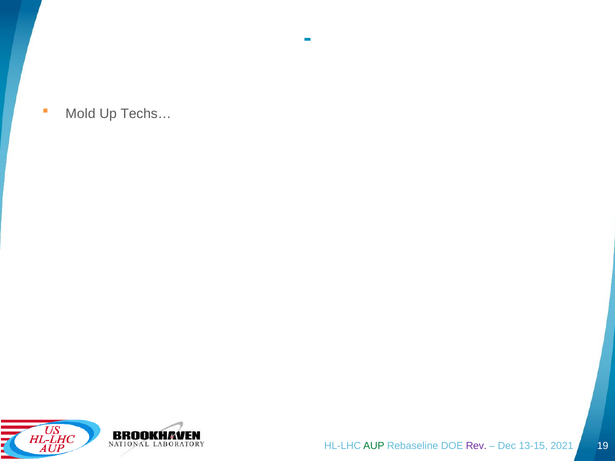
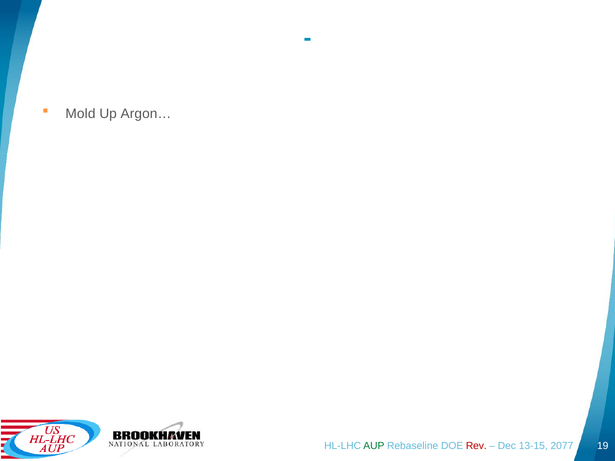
Techs…: Techs… -> Argon…
Rev colour: purple -> red
2021: 2021 -> 2077
